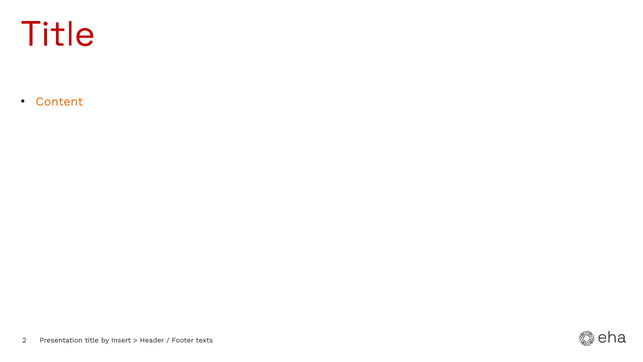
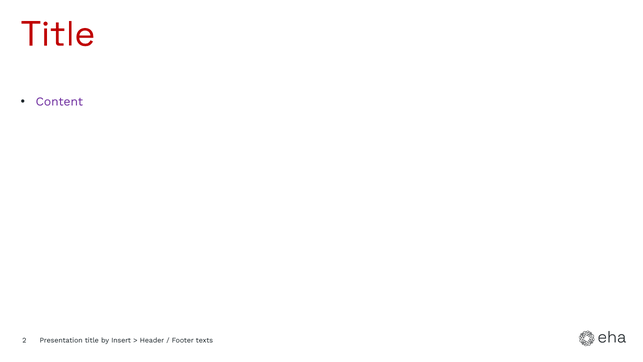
Content colour: orange -> purple
